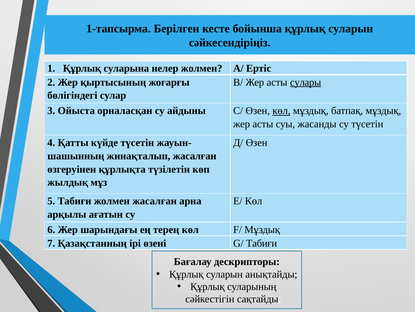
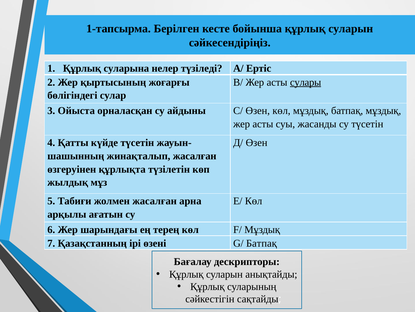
нелер жолмен: жолмен -> түзіледі
көл at (281, 111) underline: present -> none
G/ Табиғи: Табиғи -> Батпақ
